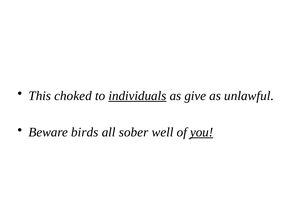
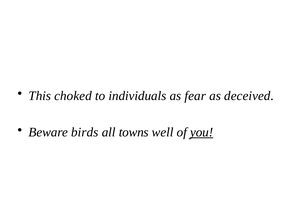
individuals underline: present -> none
give: give -> fear
unlawful: unlawful -> deceived
sober: sober -> towns
